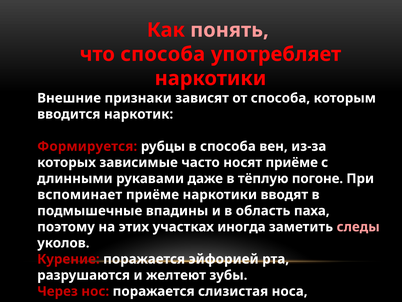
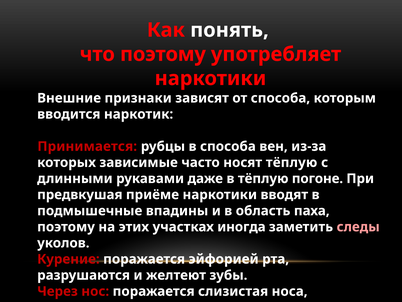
понять colour: pink -> white
что способа: способа -> поэтому
Формируется: Формируется -> Принимается
носят приёме: приёме -> тёплую
вспоминает: вспоминает -> предвкушая
